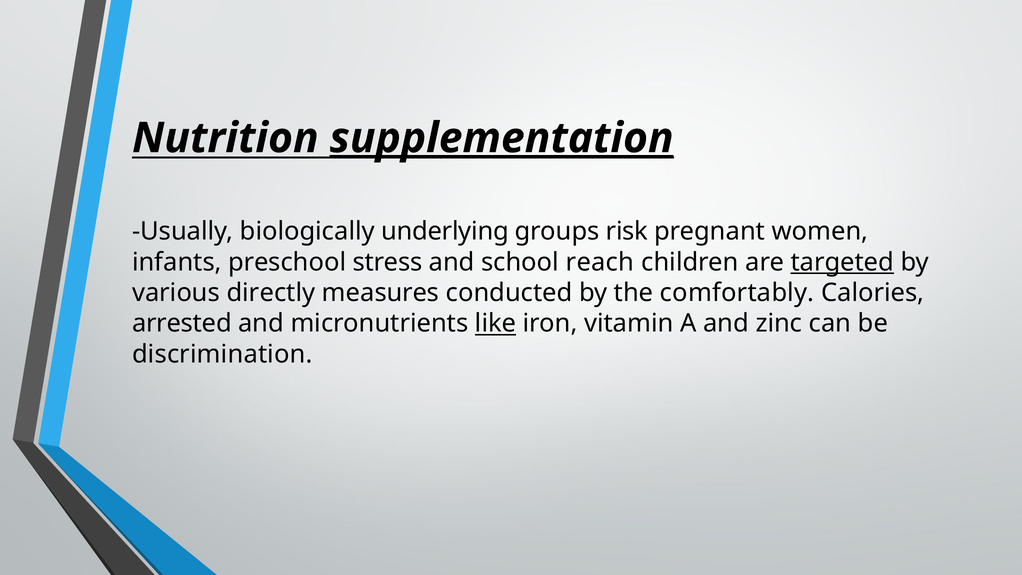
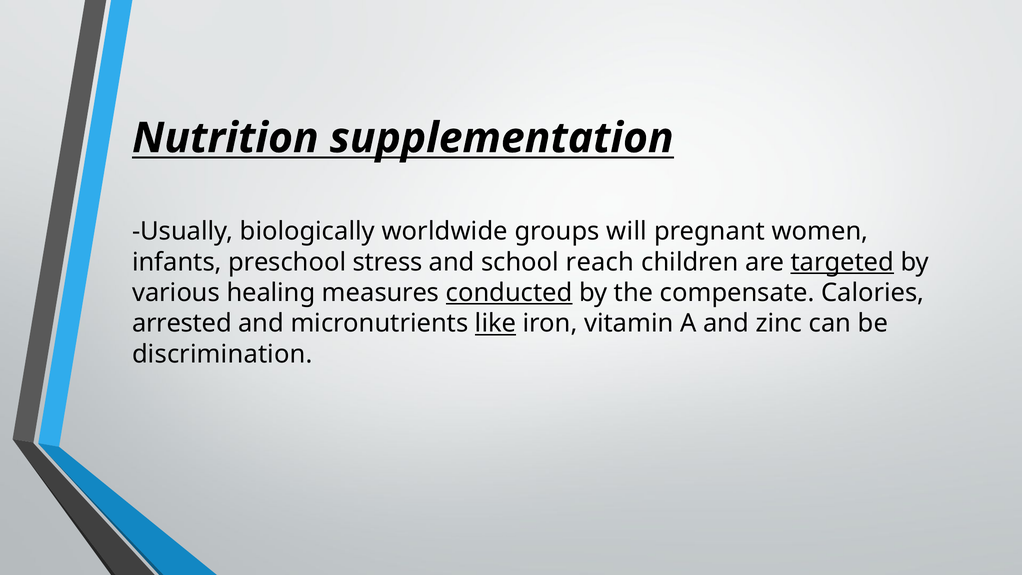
supplementation underline: present -> none
underlying: underlying -> worldwide
risk: risk -> will
directly: directly -> healing
conducted underline: none -> present
comfortably: comfortably -> compensate
